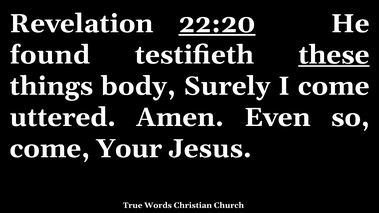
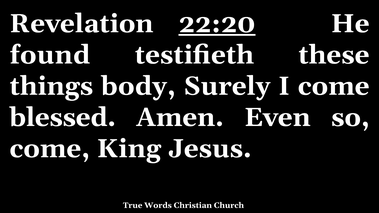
these underline: present -> none
uttered: uttered -> blessed
Your: Your -> King
